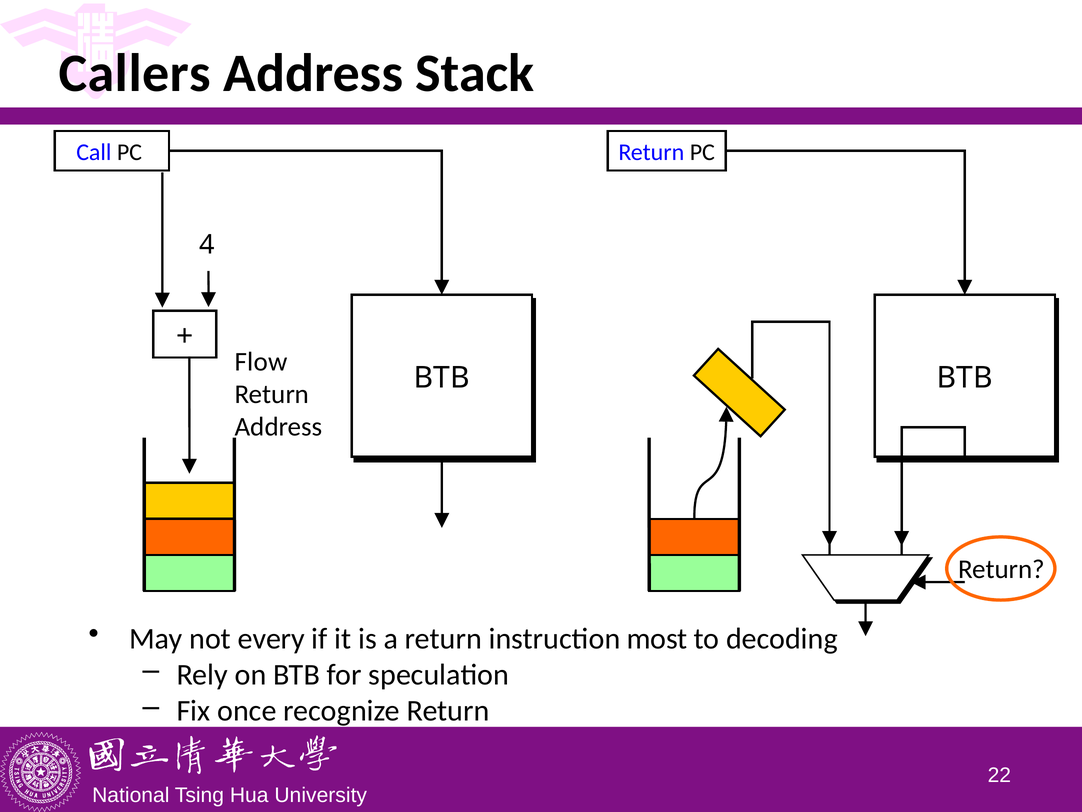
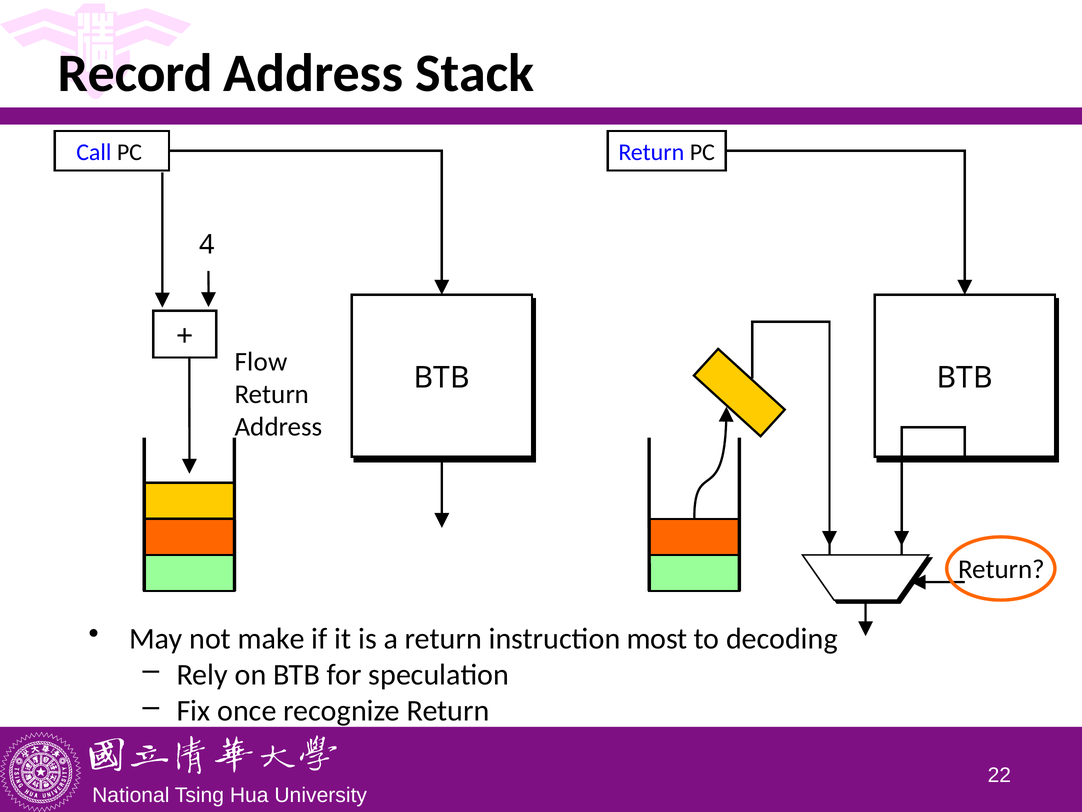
Callers: Callers -> Record
every: every -> make
